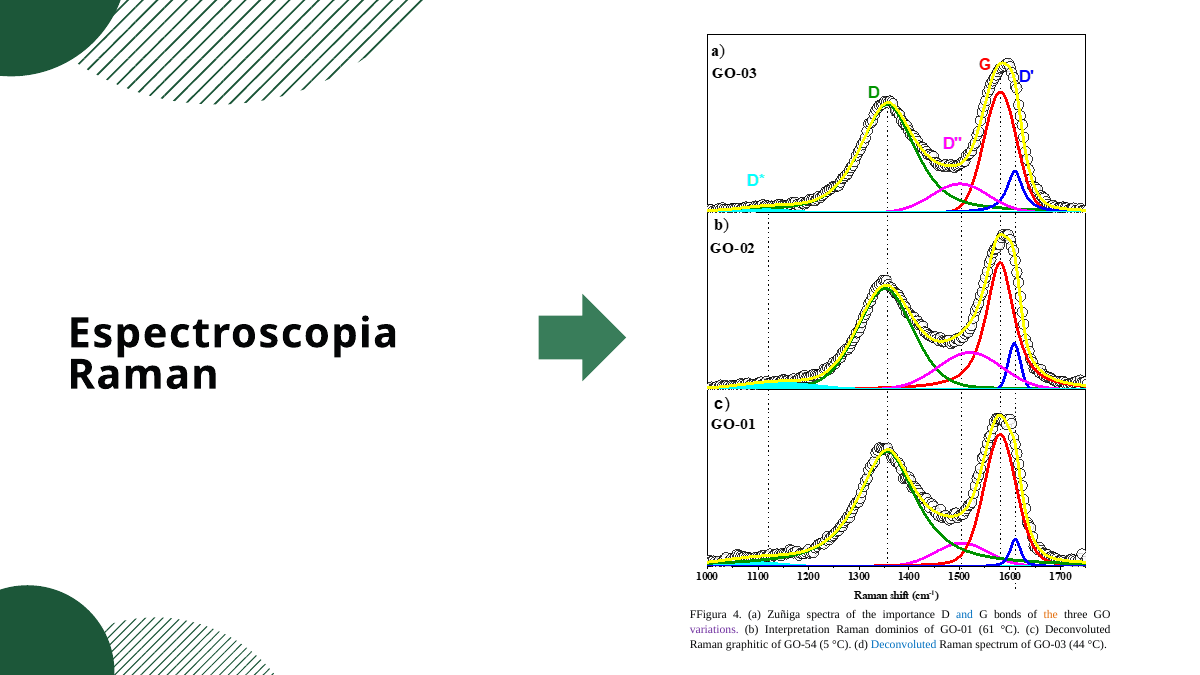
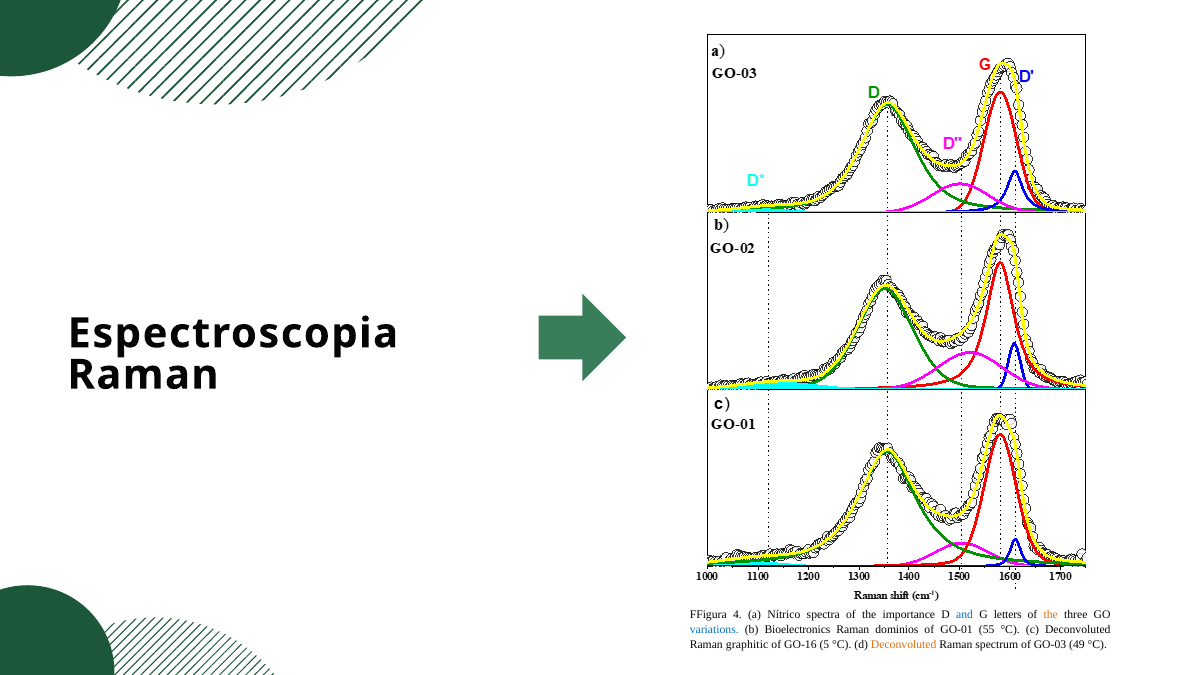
Zuñiga: Zuñiga -> Nítrico
bonds: bonds -> letters
variations colour: purple -> blue
Interpretation: Interpretation -> Bioelectronics
61: 61 -> 55
GO-54: GO-54 -> GO-16
Deconvoluted at (904, 645) colour: blue -> orange
44: 44 -> 49
